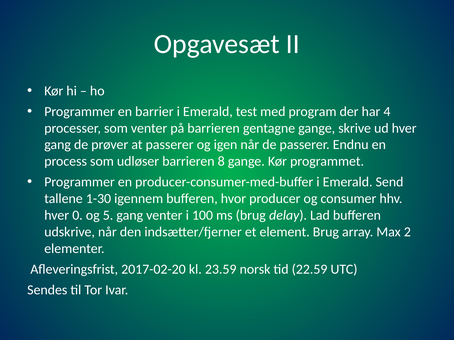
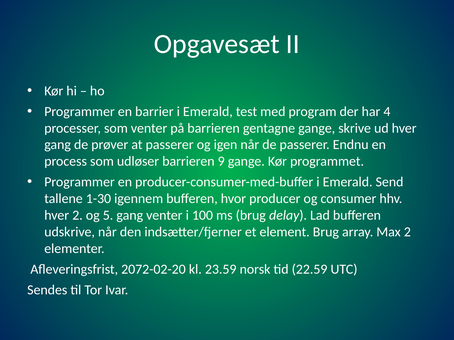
8: 8 -> 9
hver 0: 0 -> 2
2017-02-20: 2017-02-20 -> 2072-02-20
